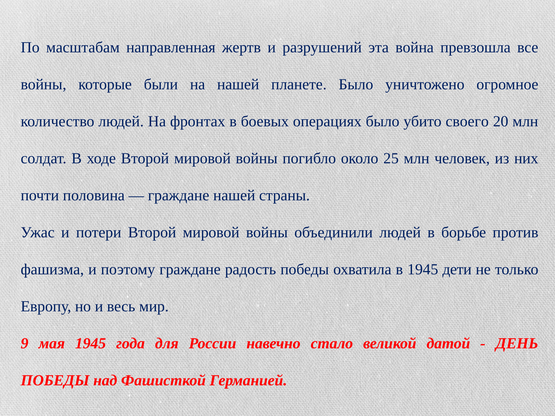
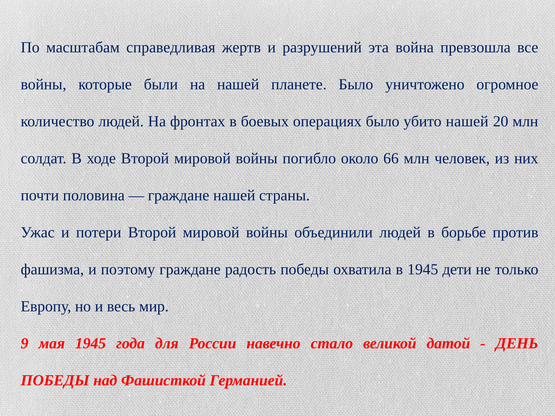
направленная: направленная -> справедливая
убито своего: своего -> нашей
25: 25 -> 66
